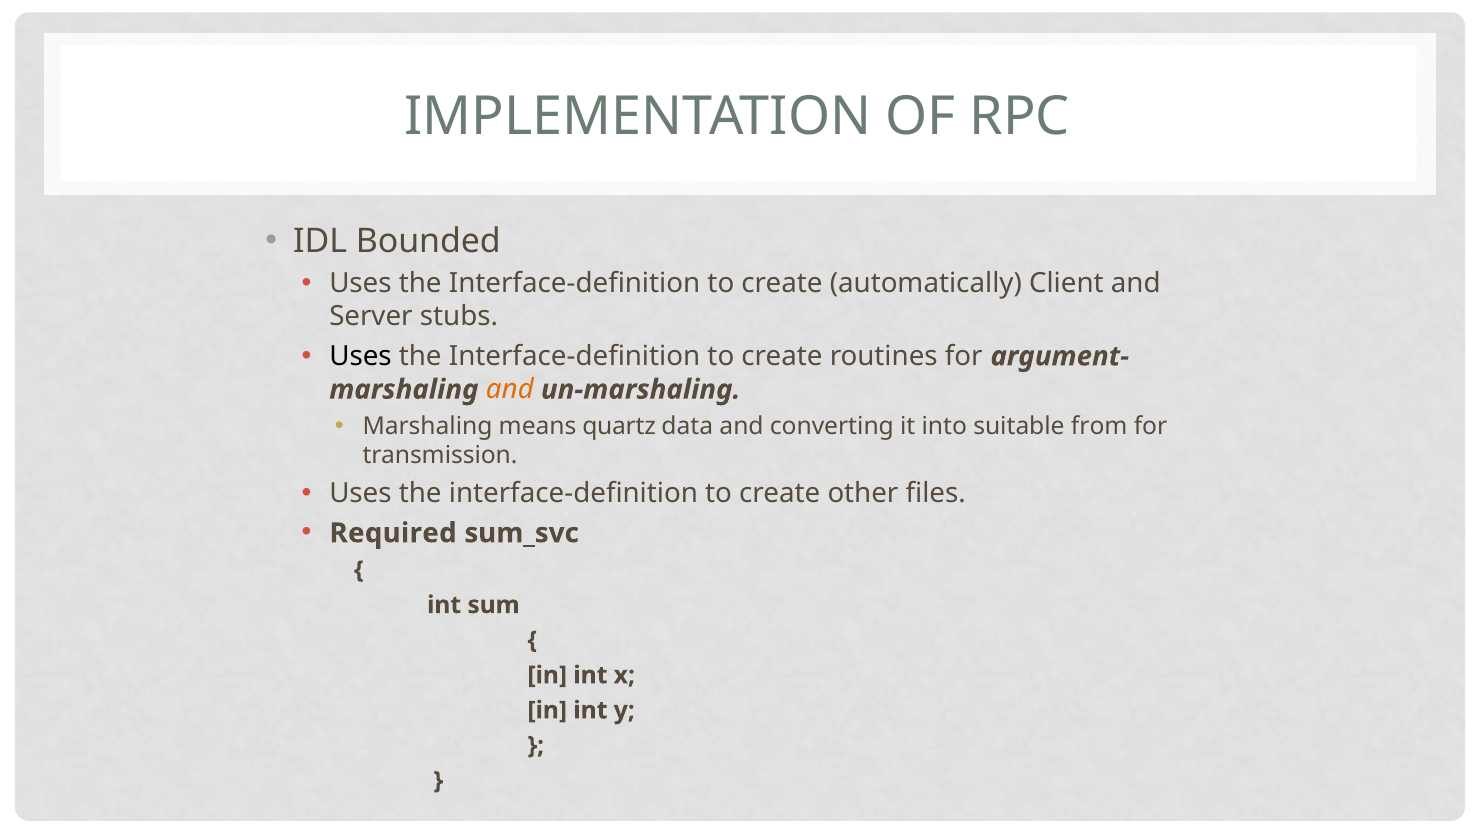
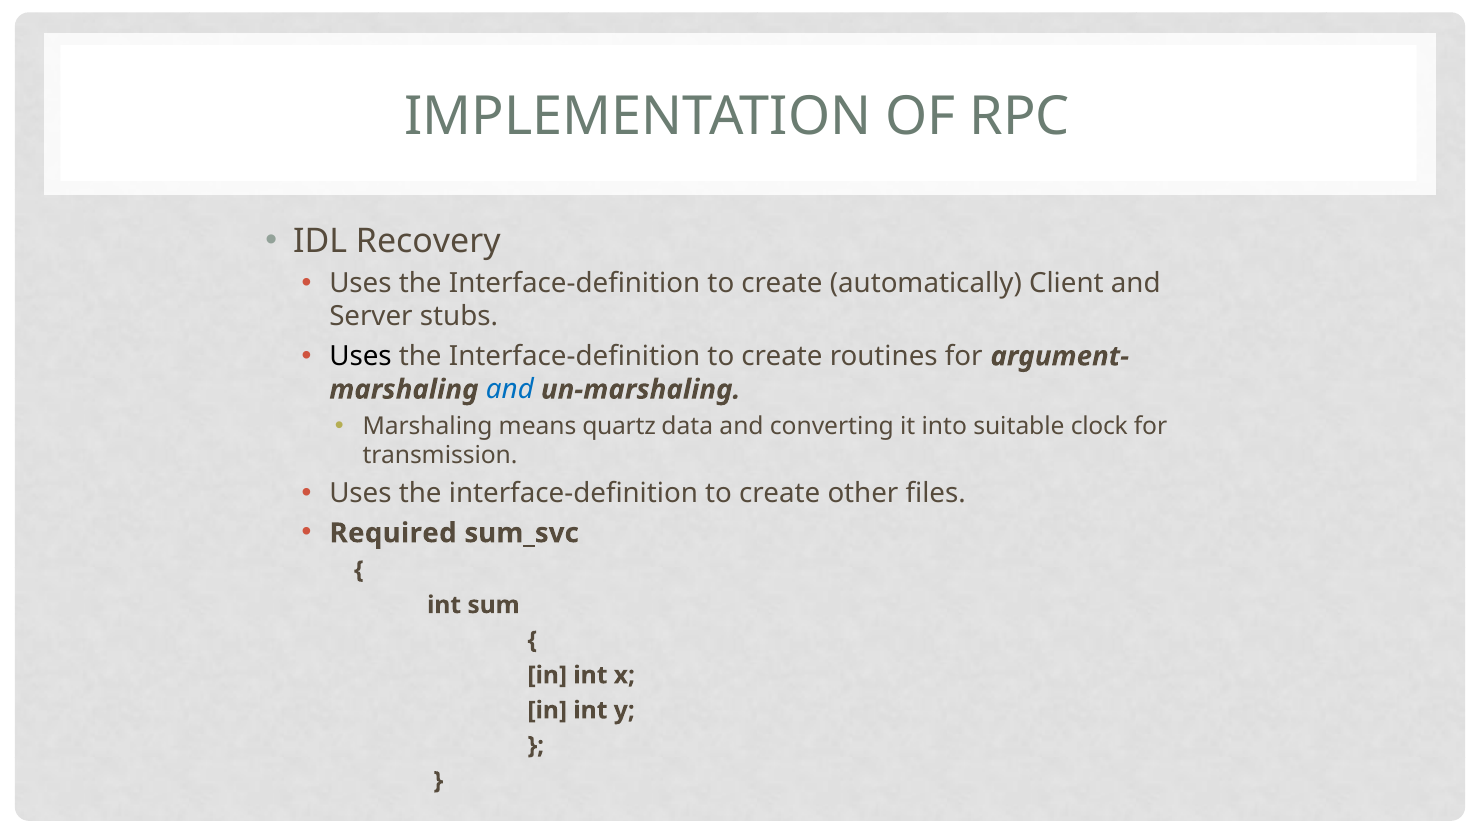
Bounded: Bounded -> Recovery
and at (510, 390) colour: orange -> blue
from: from -> clock
